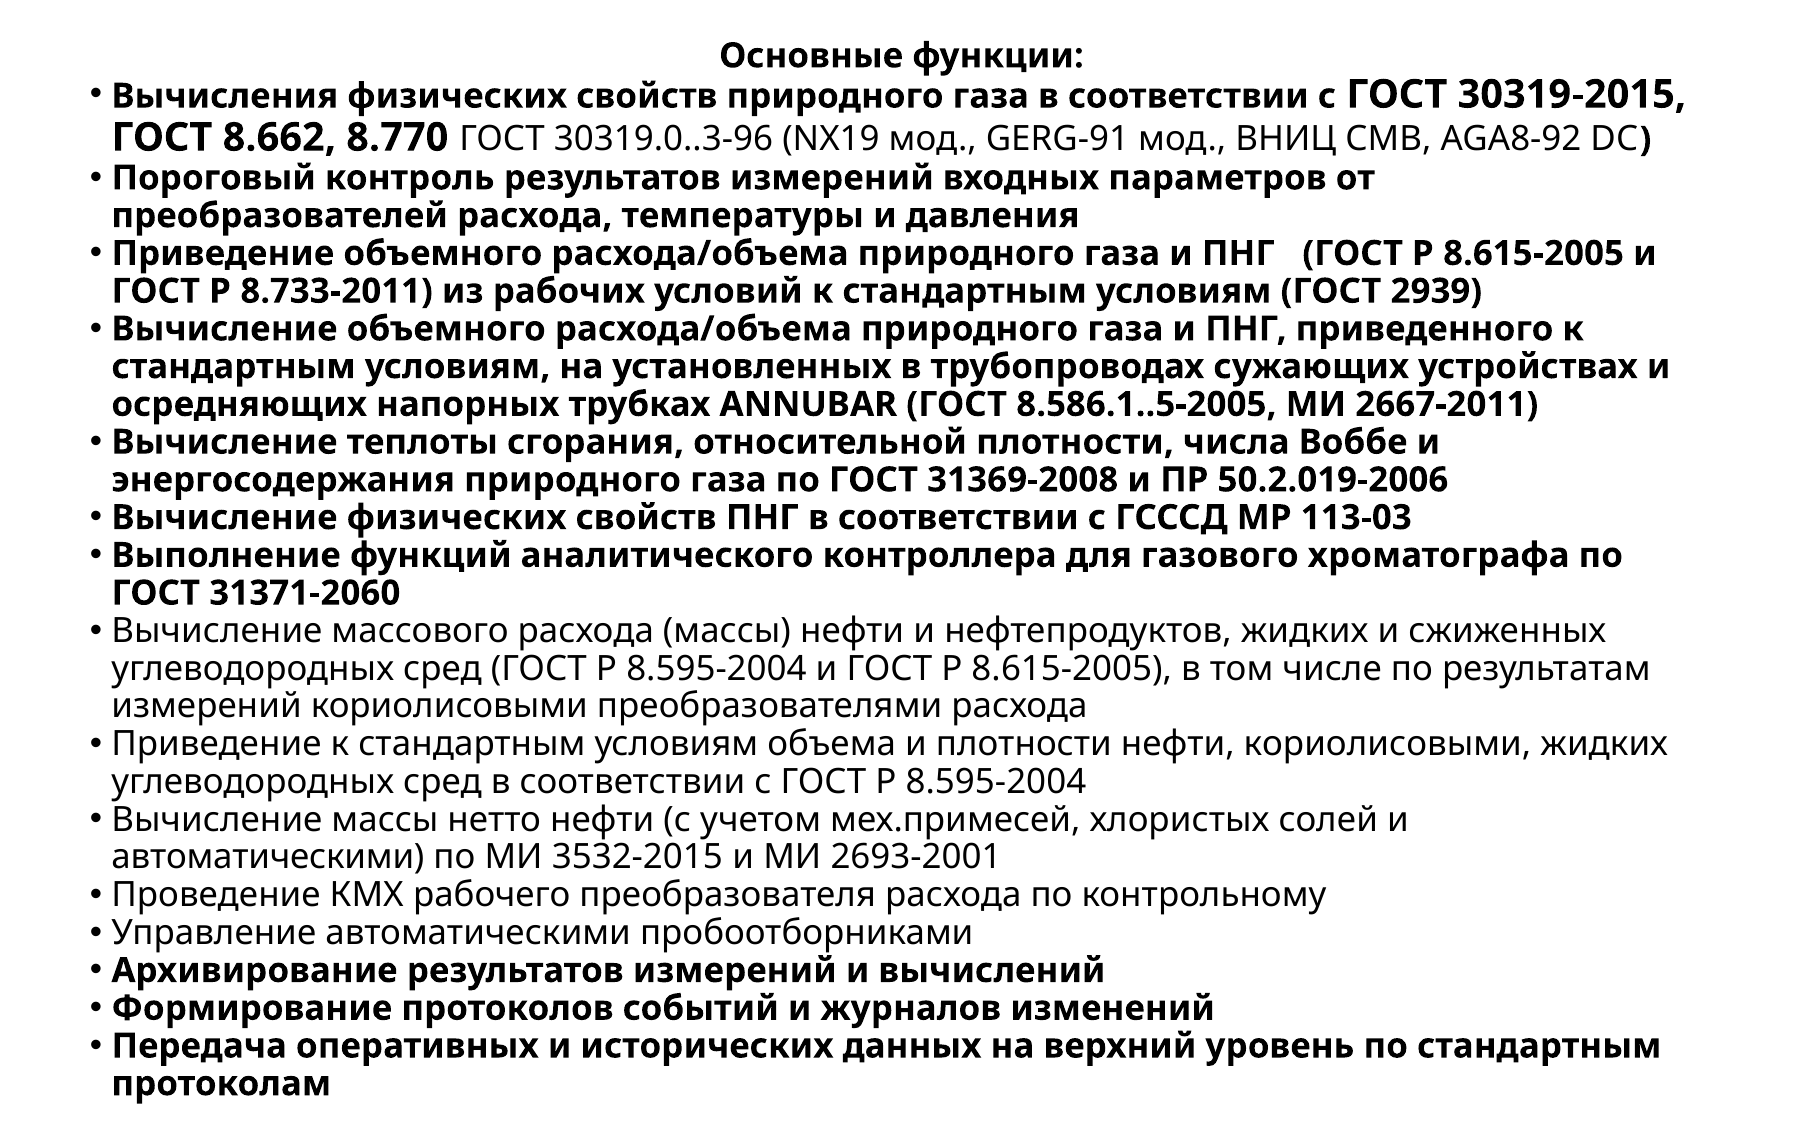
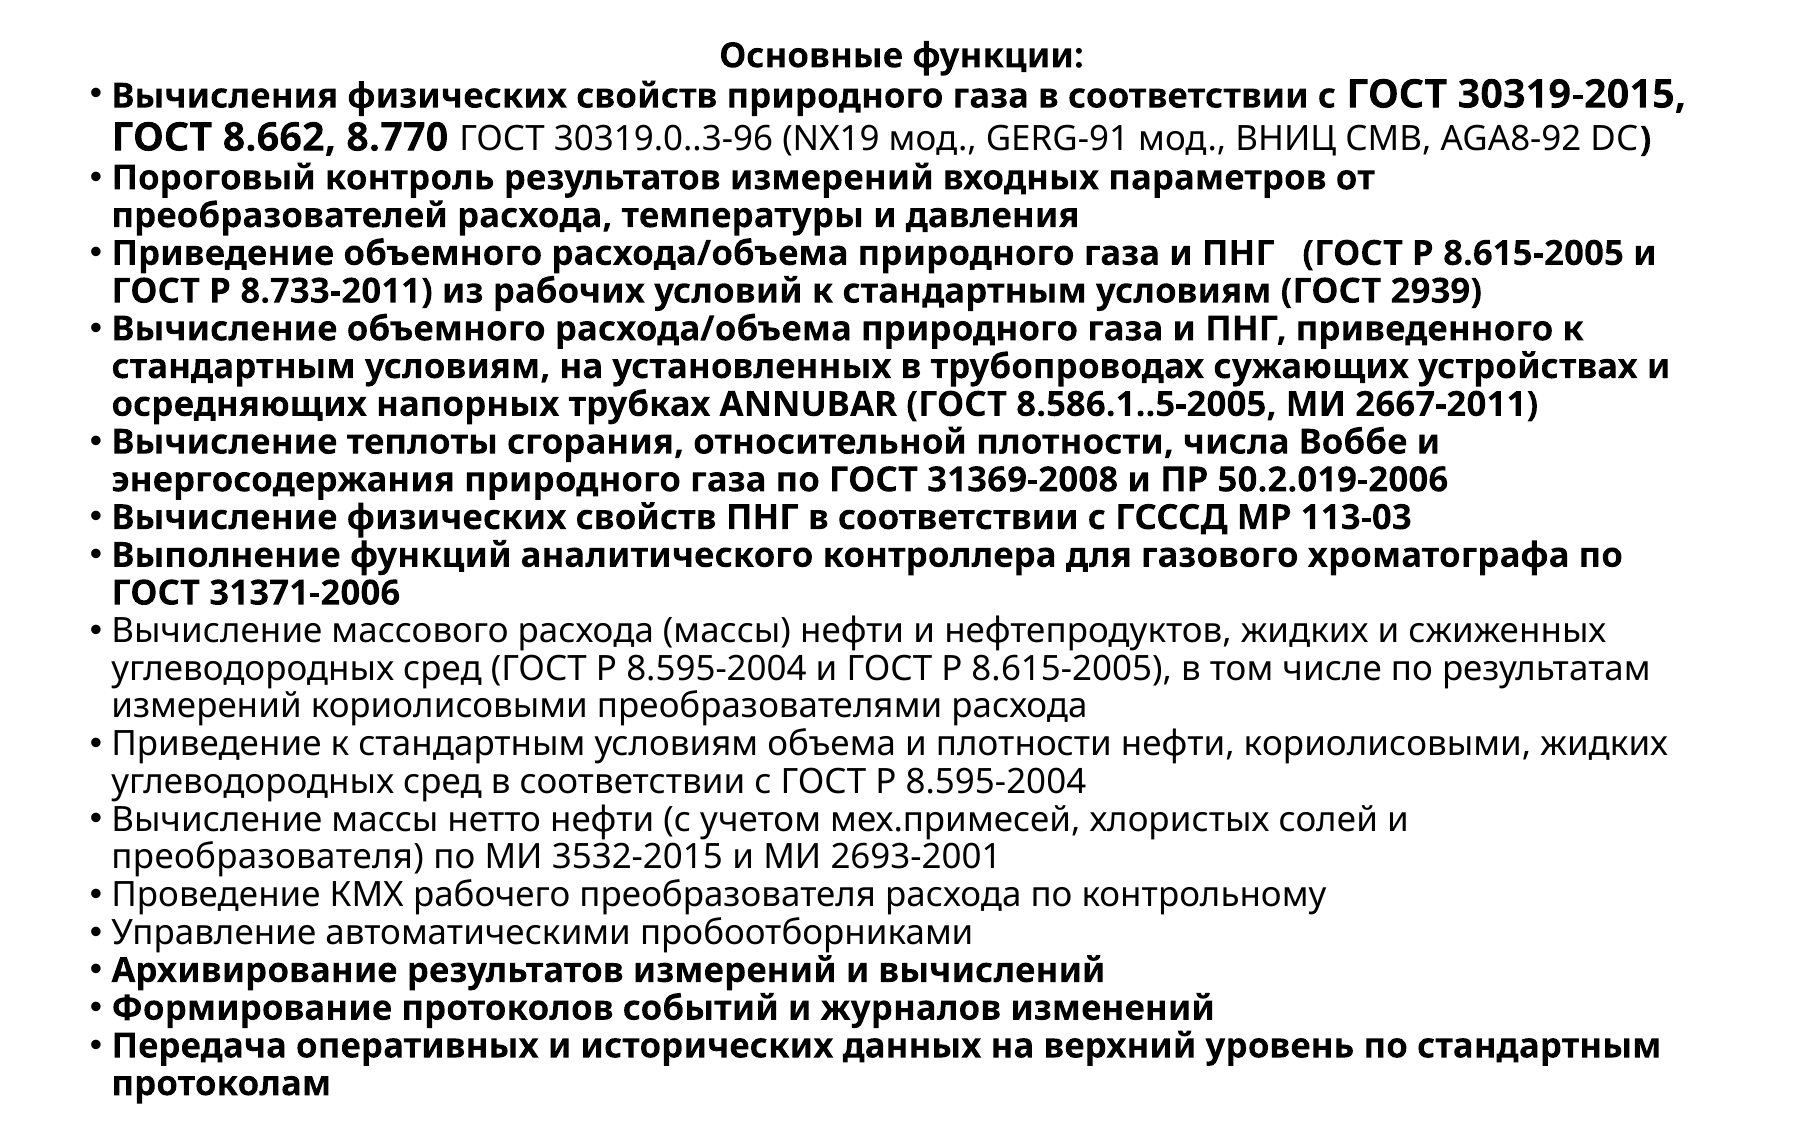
31371-2060: 31371-2060 -> 31371-2006
автоматическими at (268, 857): автоматическими -> преобразователя
